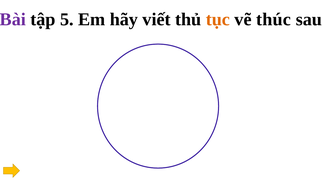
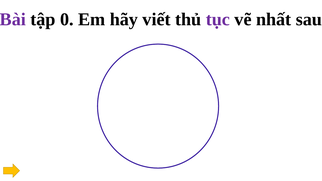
5: 5 -> 0
tục colour: orange -> purple
thúc: thúc -> nhất
